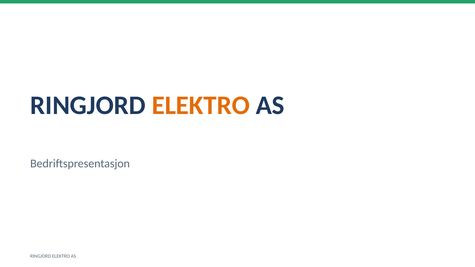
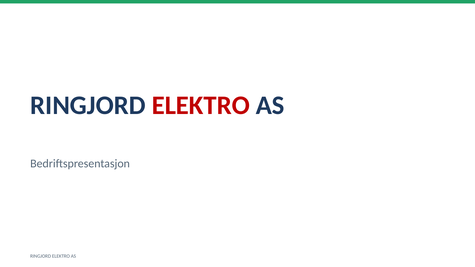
ELEKTRO at (201, 105) colour: orange -> red
